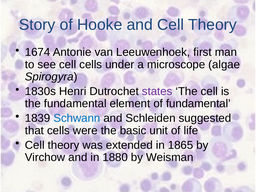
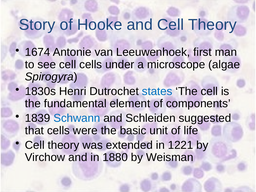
states colour: purple -> blue
of fundamental: fundamental -> components
1865: 1865 -> 1221
